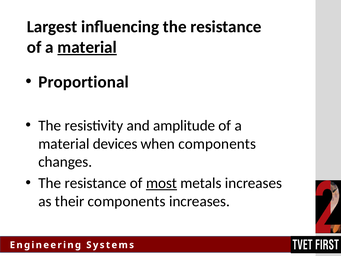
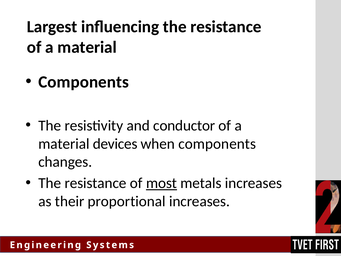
material at (87, 47) underline: present -> none
Proportional at (84, 82): Proportional -> Components
amplitude: amplitude -> conductor
their components: components -> proportional
